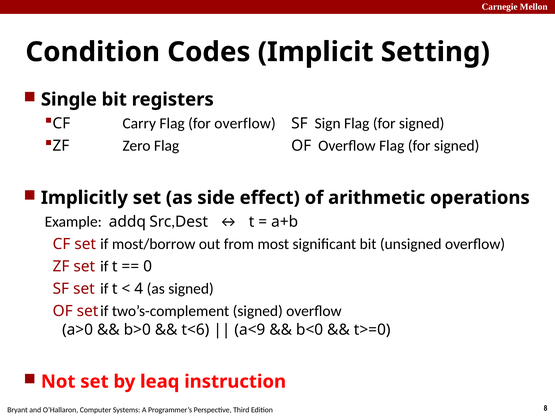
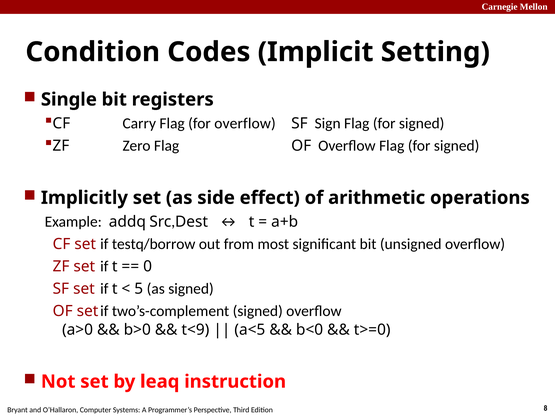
most/borrow: most/borrow -> testq/borrow
4: 4 -> 5
t<6: t<6 -> t<9
a<9: a<9 -> a<5
